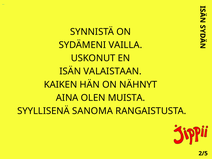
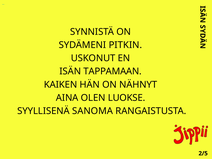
VAILLA: VAILLA -> PITKIN
VALAISTAAN: VALAISTAAN -> TAPPAMAAN
MUISTA: MUISTA -> LUOKSE
